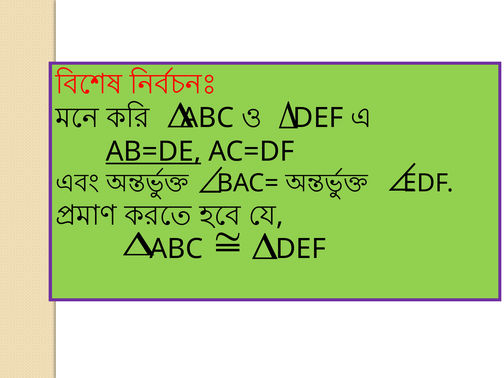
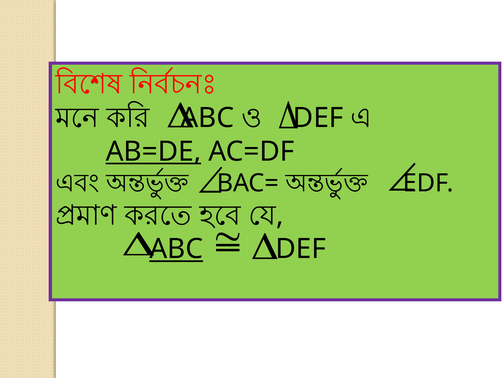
ABC at (176, 249) underline: none -> present
